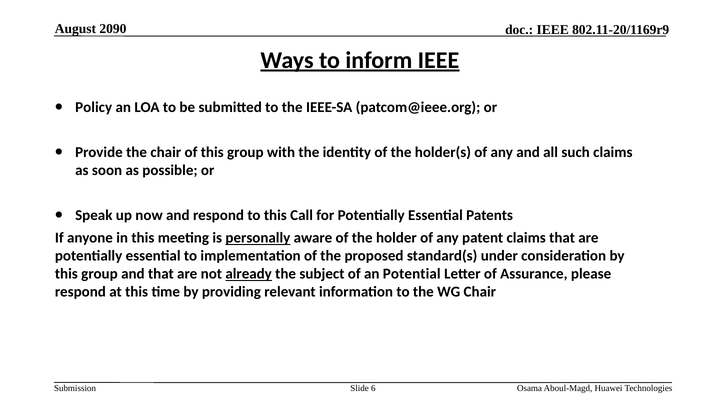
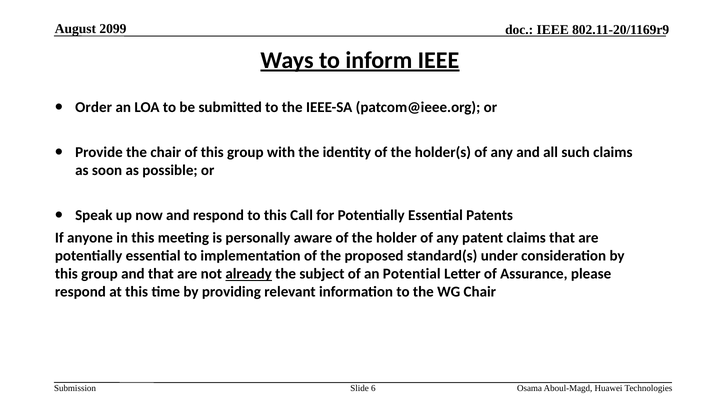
2090: 2090 -> 2099
Policy: Policy -> Order
personally underline: present -> none
